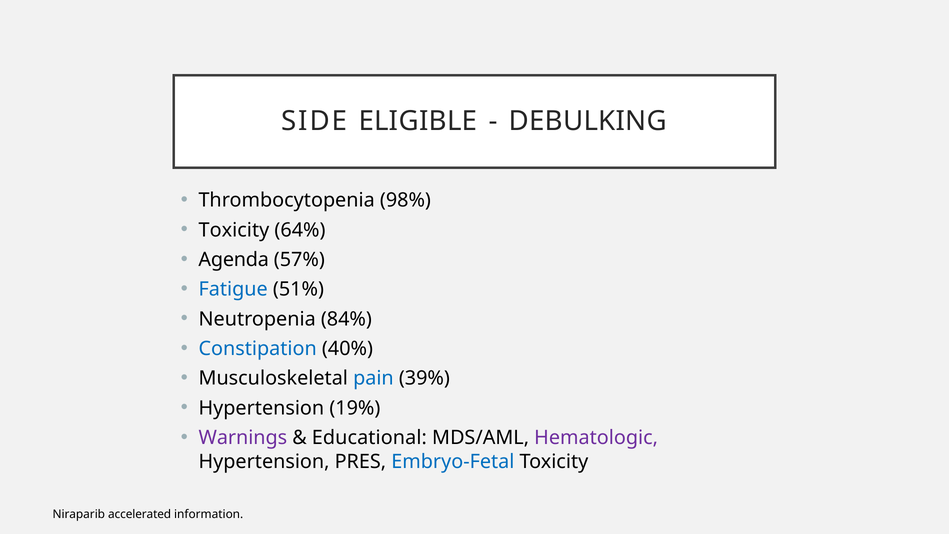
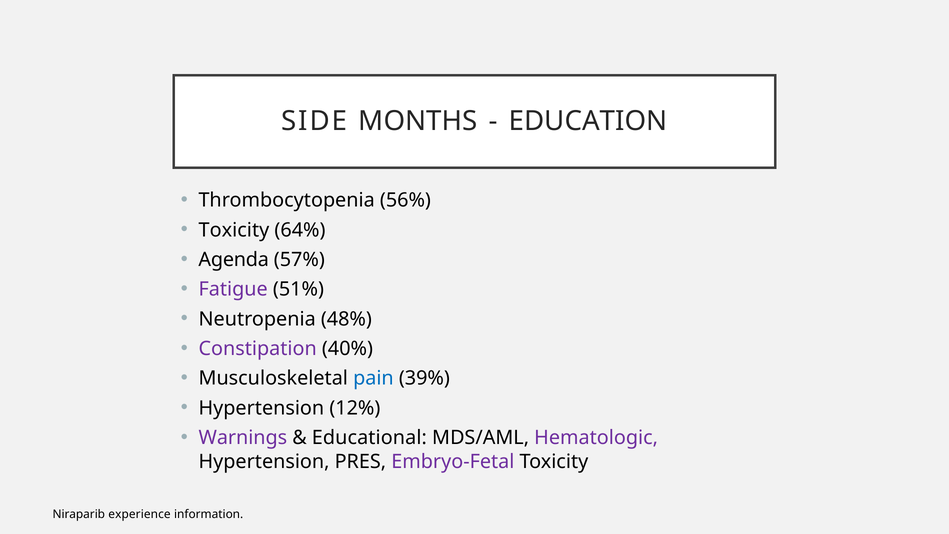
ELIGIBLE: ELIGIBLE -> MONTHS
DEBULKING: DEBULKING -> EDUCATION
98%: 98% -> 56%
Fatigue colour: blue -> purple
84%: 84% -> 48%
Constipation colour: blue -> purple
19%: 19% -> 12%
Embryo-Fetal colour: blue -> purple
accelerated: accelerated -> experience
